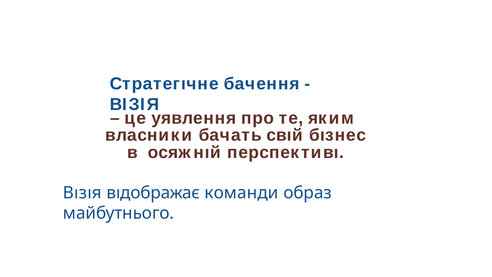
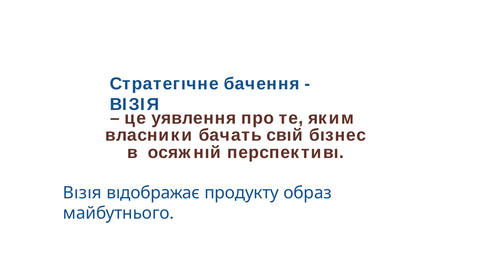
команди: команди -> продукту
